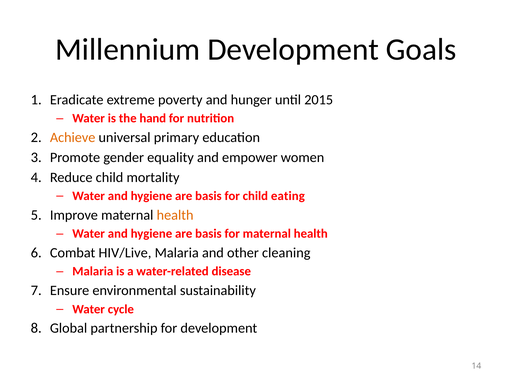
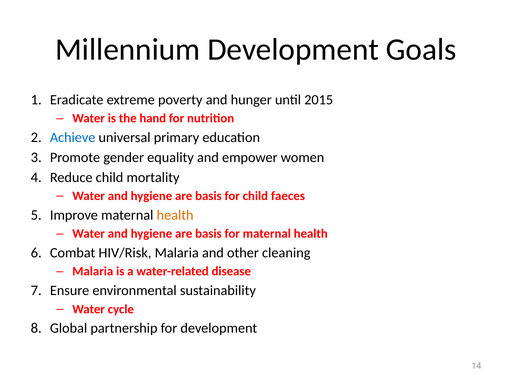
Achieve colour: orange -> blue
eating: eating -> faeces
HIV/Live: HIV/Live -> HIV/Risk
